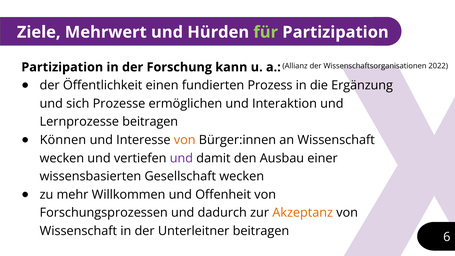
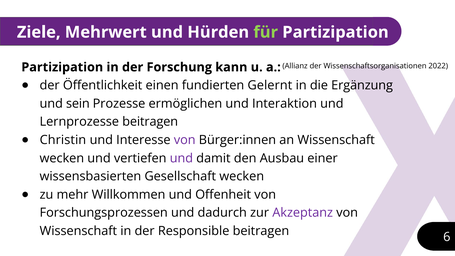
Prozess: Prozess -> Gelernt
sich: sich -> sein
Können: Können -> Christin
von at (185, 140) colour: orange -> purple
Akzeptanz colour: orange -> purple
Unterleitner: Unterleitner -> Responsible
